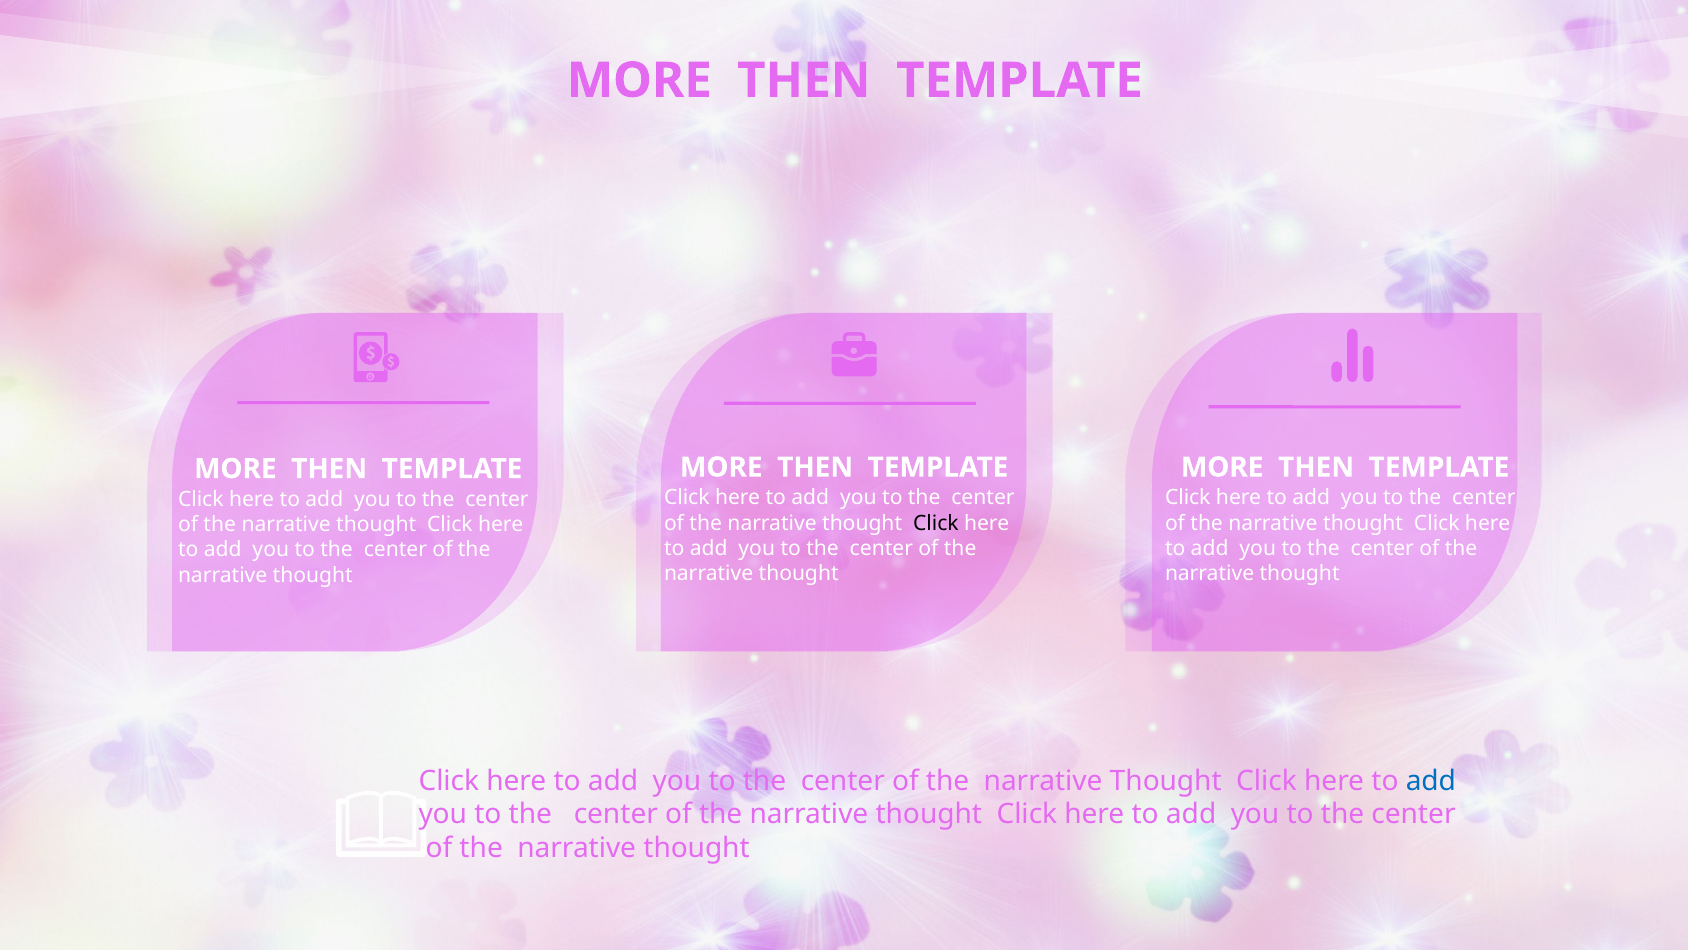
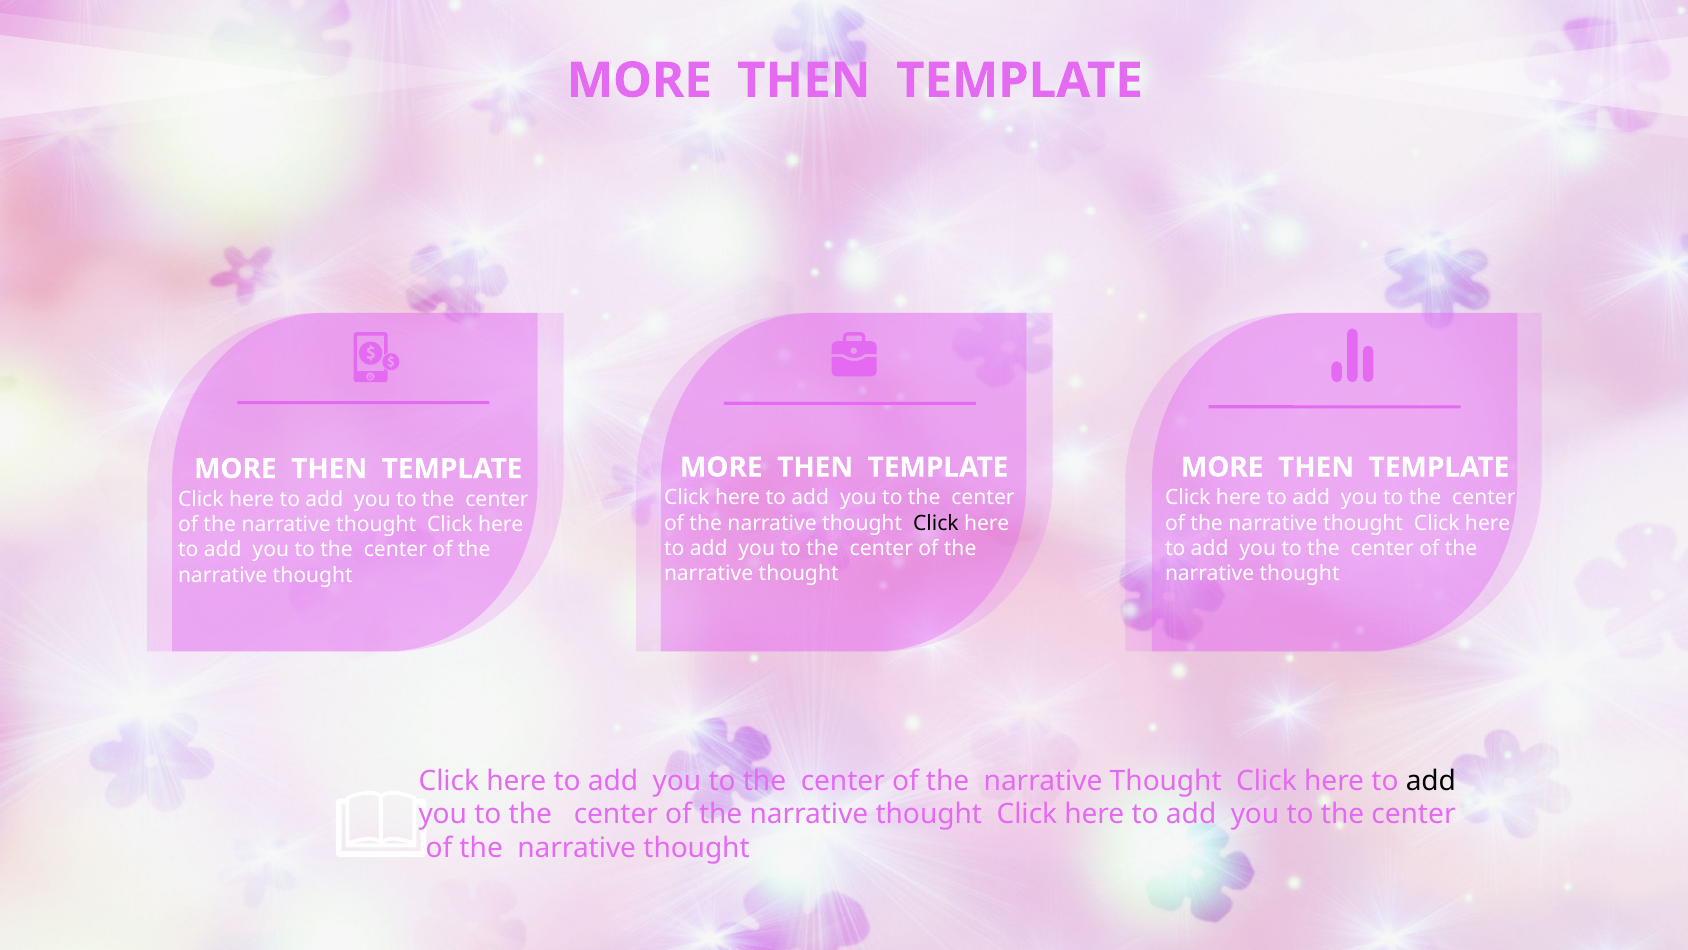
add at (1431, 780) colour: blue -> black
